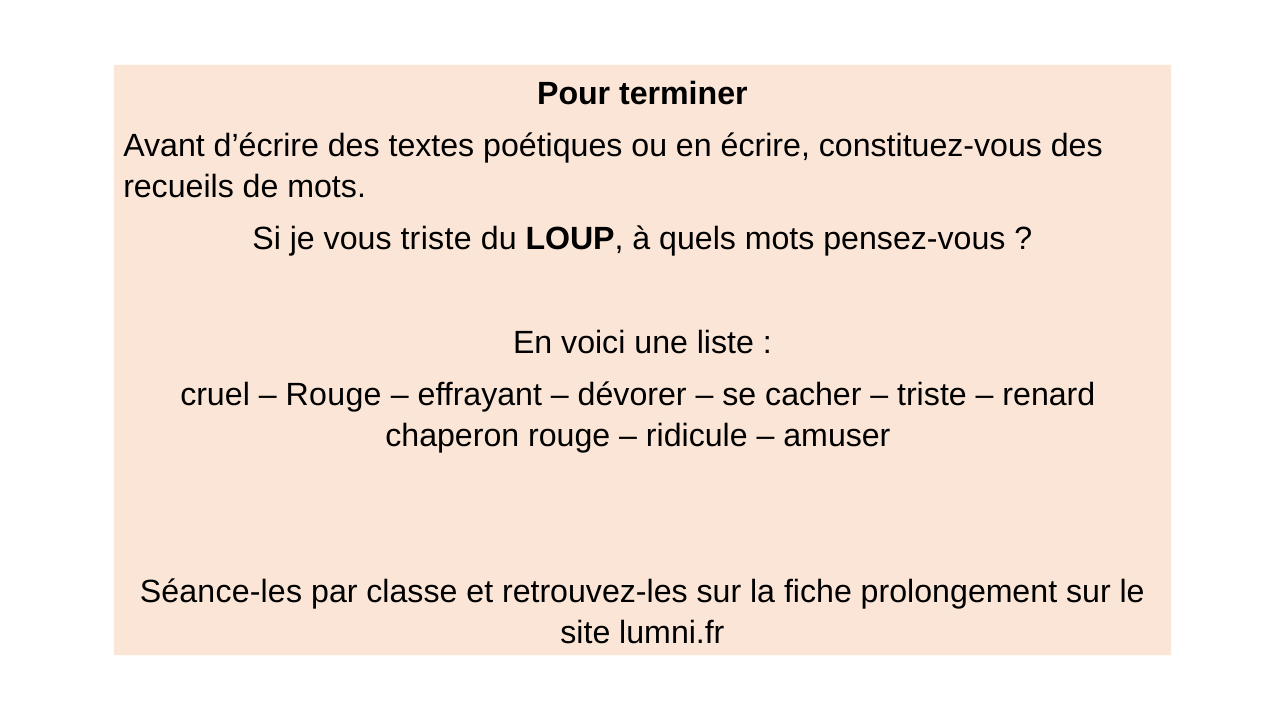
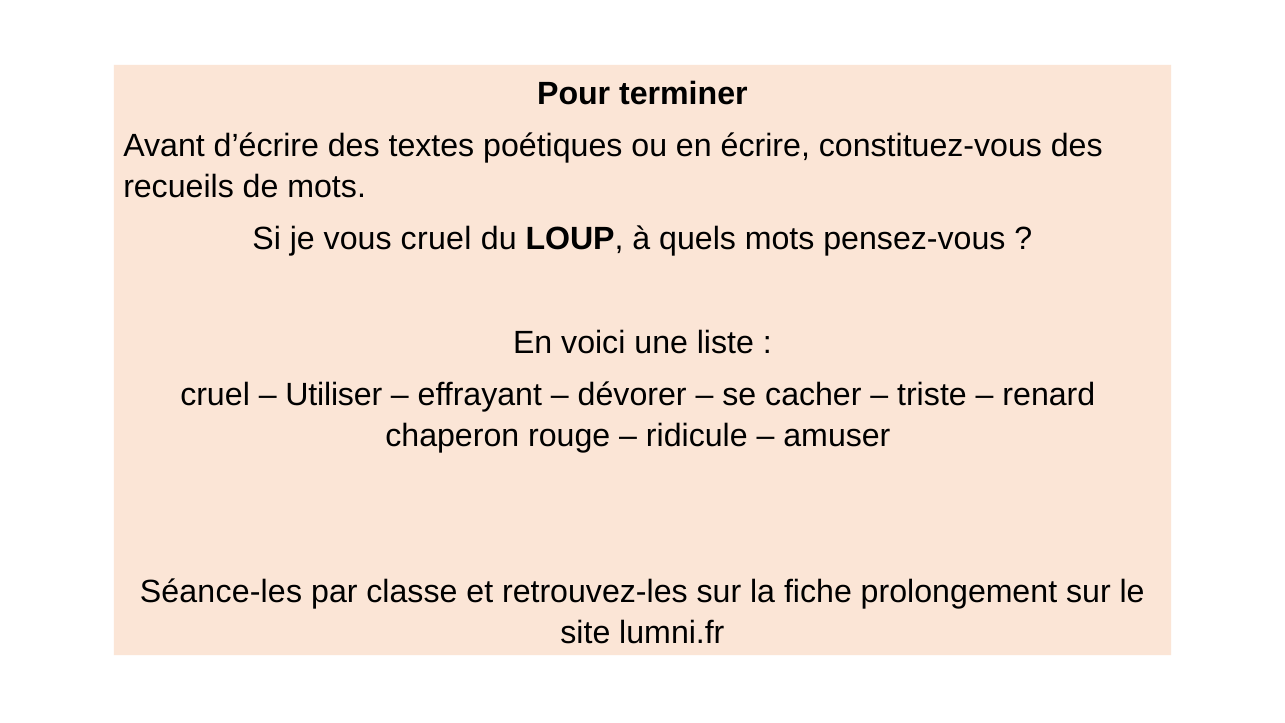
vous triste: triste -> cruel
Rouge at (334, 395): Rouge -> Utiliser
